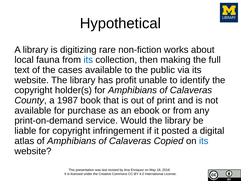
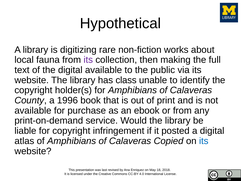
its at (88, 60) colour: blue -> purple
the cases: cases -> digital
profit: profit -> class
1987: 1987 -> 1996
